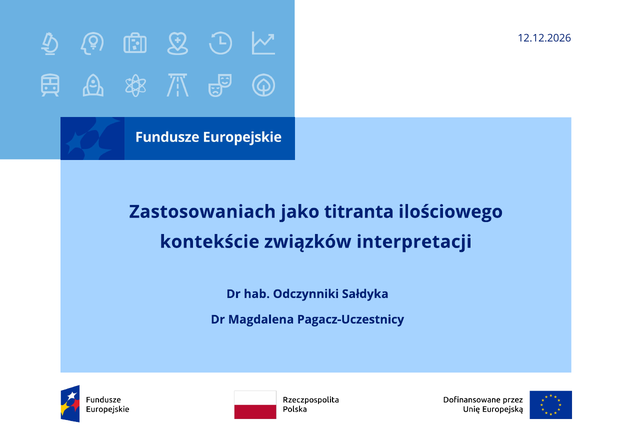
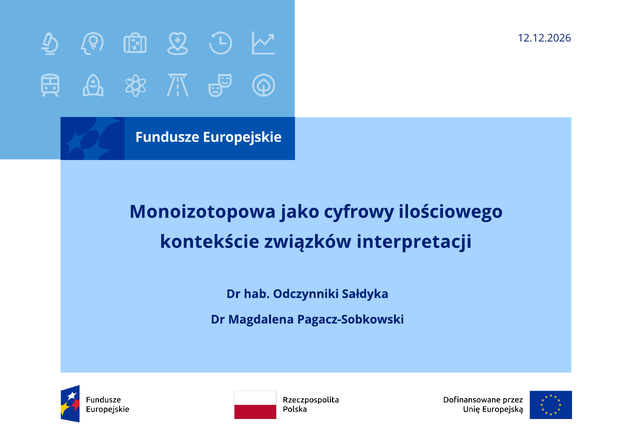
Zastosowaniach: Zastosowaniach -> Monoizotopowa
titranta: titranta -> cyfrowy
Pagacz-Uczestnicy: Pagacz-Uczestnicy -> Pagacz-Sobkowski
